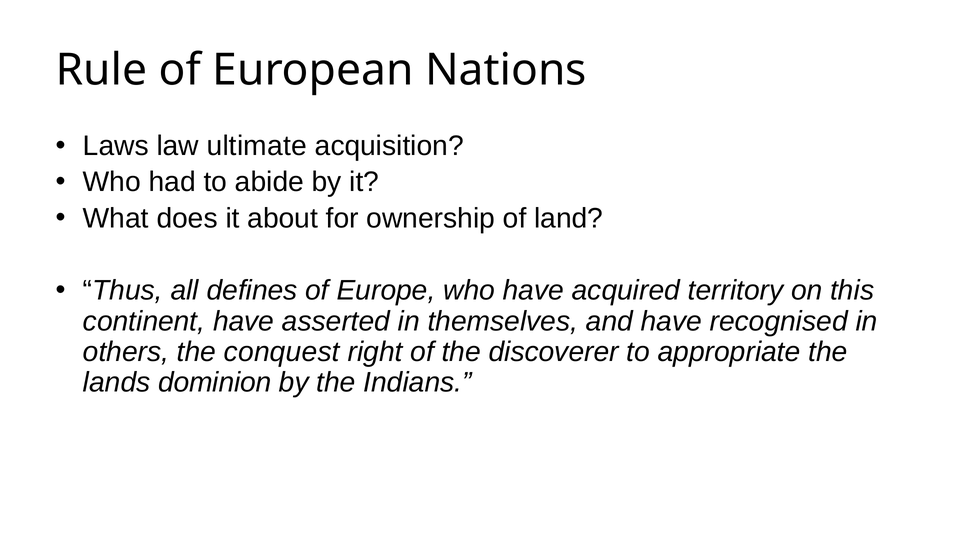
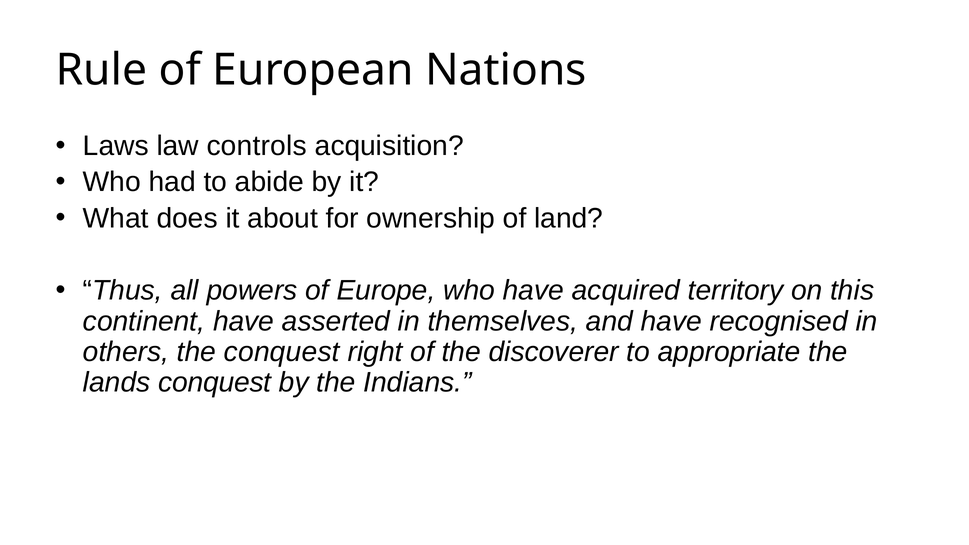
ultimate: ultimate -> controls
defines: defines -> powers
lands dominion: dominion -> conquest
